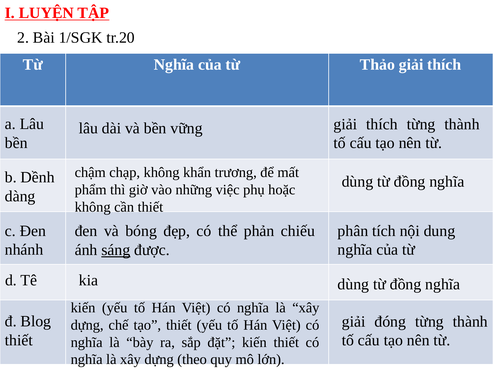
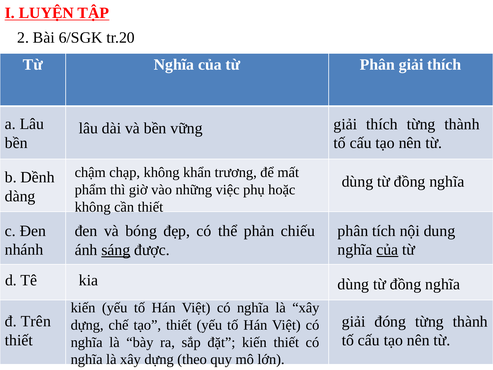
1/SGK: 1/SGK -> 6/SGK
từ Thảo: Thảo -> Phân
của at (387, 250) underline: none -> present
Blog: Blog -> Trên
